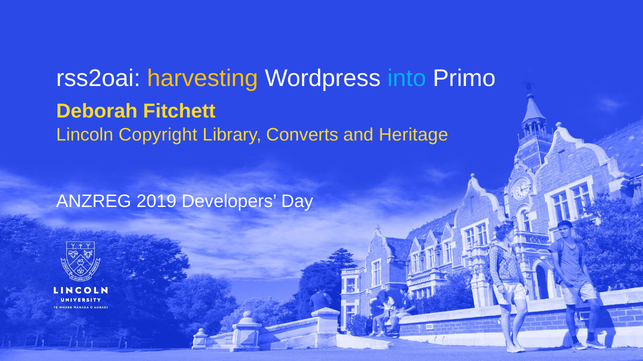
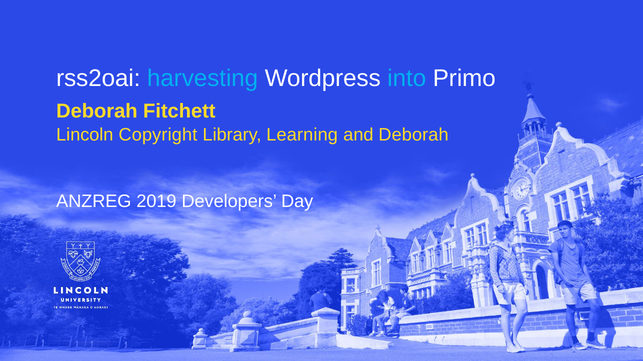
harvesting colour: yellow -> light blue
Converts: Converts -> Learning
and Heritage: Heritage -> Deborah
